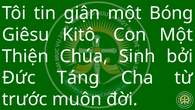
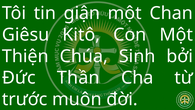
Bóng: Bóng -> Chan
Táng: Táng -> Thần
